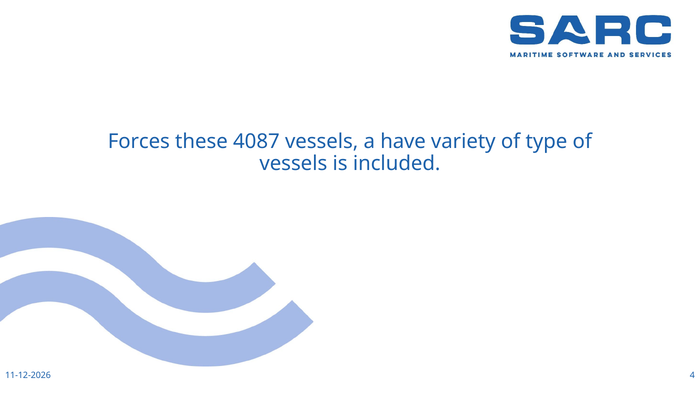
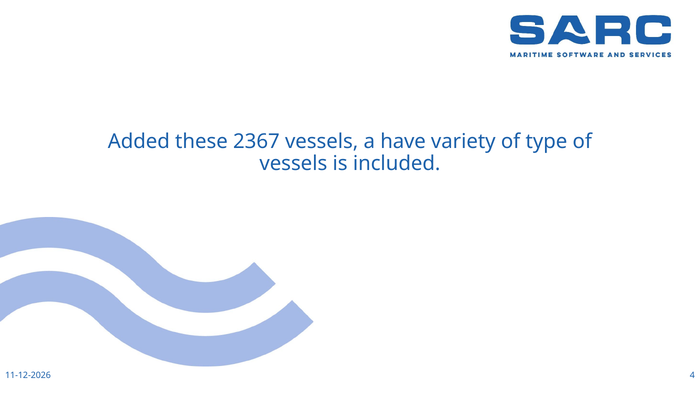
Forces: Forces -> Added
4087: 4087 -> 2367
